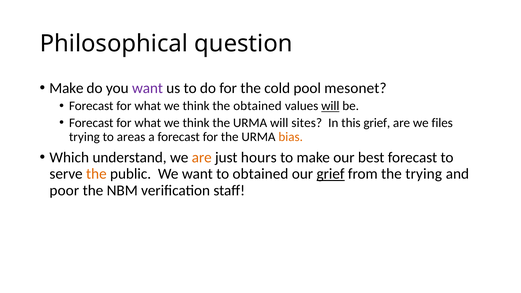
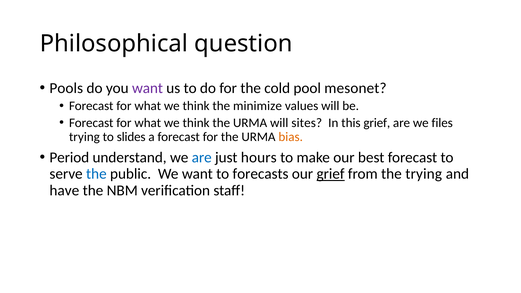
Make at (66, 88): Make -> Pools
the obtained: obtained -> minimize
will at (330, 106) underline: present -> none
areas: areas -> slides
Which: Which -> Period
are at (202, 158) colour: orange -> blue
the at (96, 174) colour: orange -> blue
to obtained: obtained -> forecasts
poor: poor -> have
